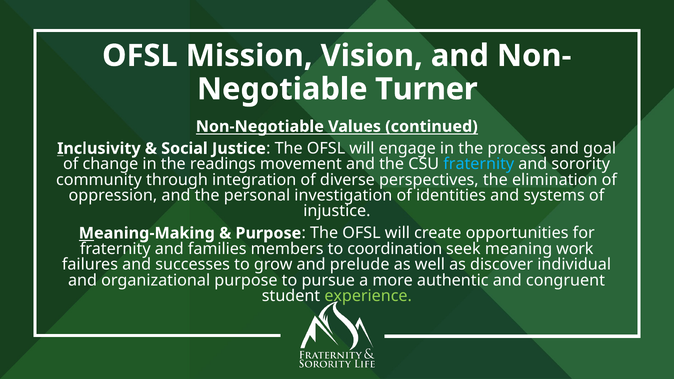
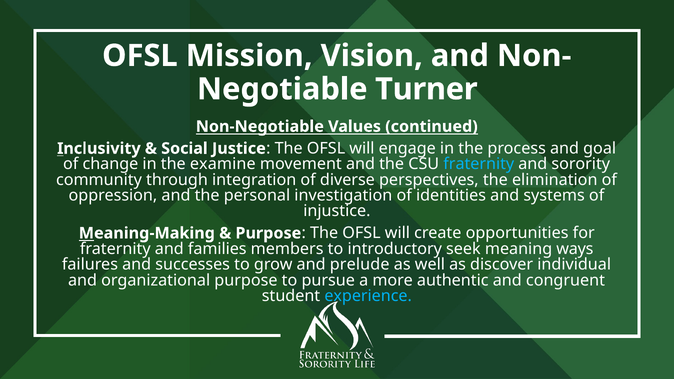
readings: readings -> examine
coordination: coordination -> introductory
work: work -> ways
experience colour: light green -> light blue
